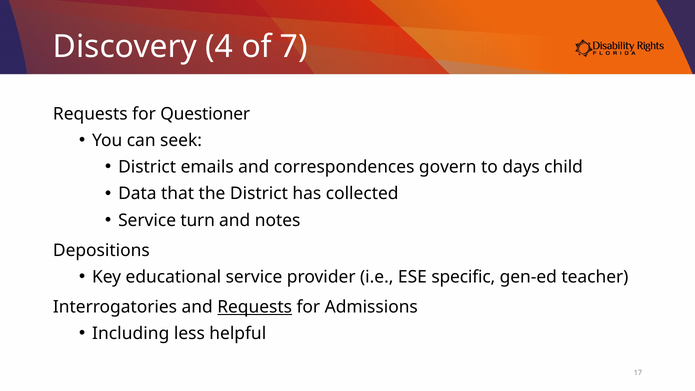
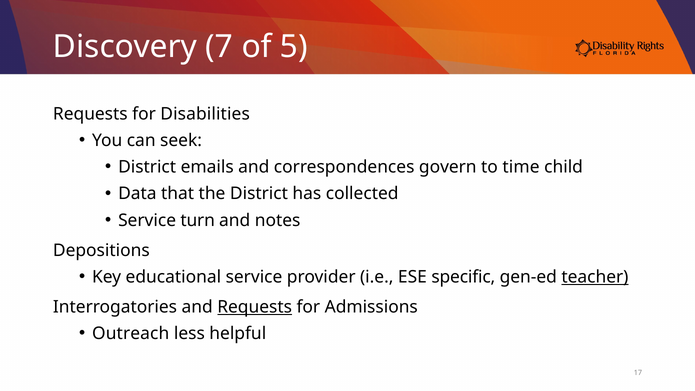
4: 4 -> 7
7: 7 -> 5
Questioner: Questioner -> Disabilities
days: days -> time
teacher underline: none -> present
Including: Including -> Outreach
